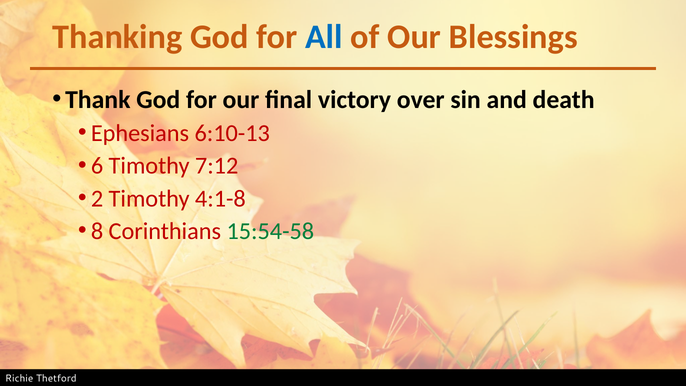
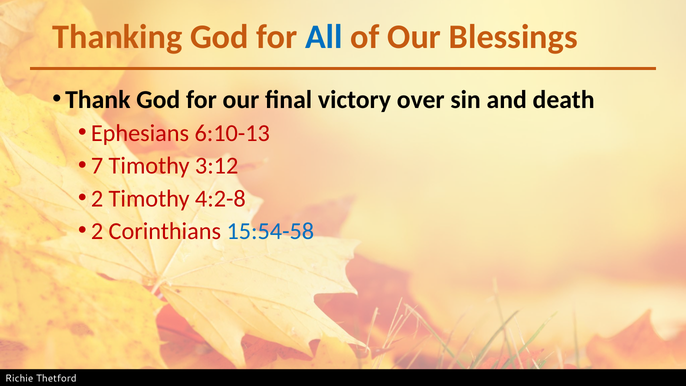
6: 6 -> 7
7:12: 7:12 -> 3:12
4:1-8: 4:1-8 -> 4:2-8
8 at (97, 231): 8 -> 2
15:54-58 colour: green -> blue
